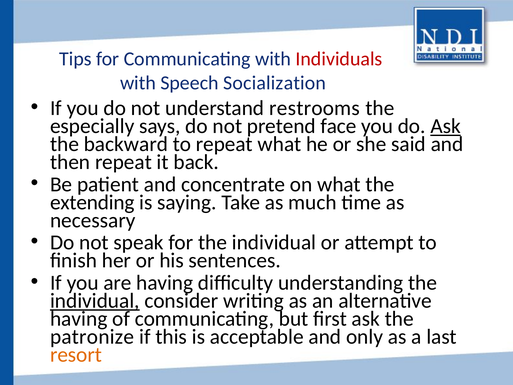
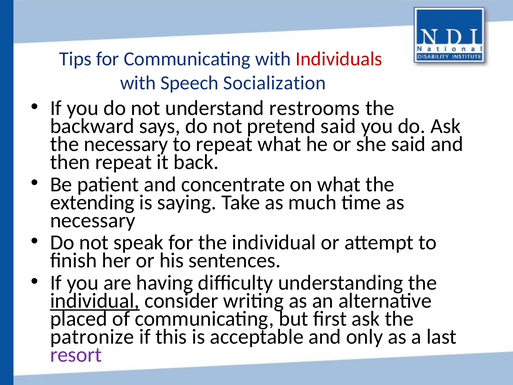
especially: especially -> backward
pretend face: face -> said
Ask at (446, 126) underline: present -> none
the backward: backward -> necessary
having at (79, 319): having -> placed
resort colour: orange -> purple
